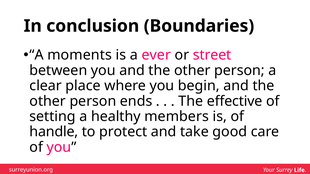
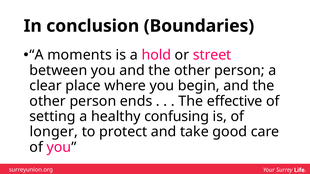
ever: ever -> hold
members: members -> confusing
handle: handle -> longer
